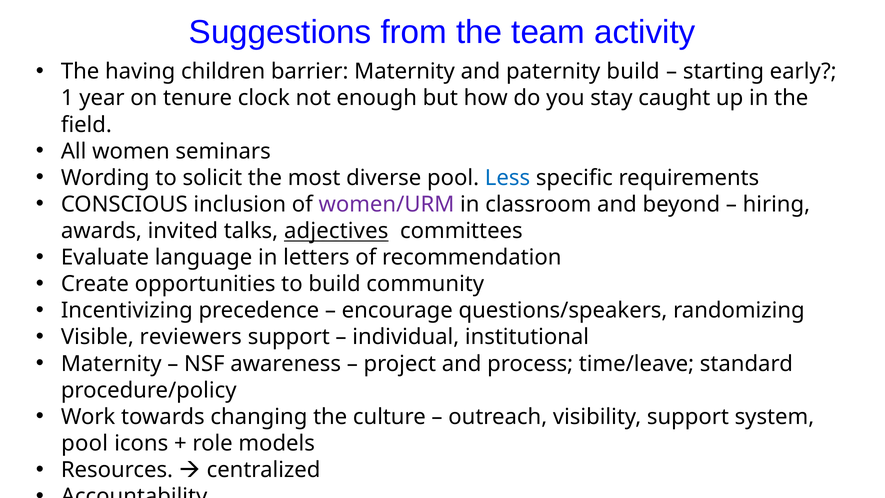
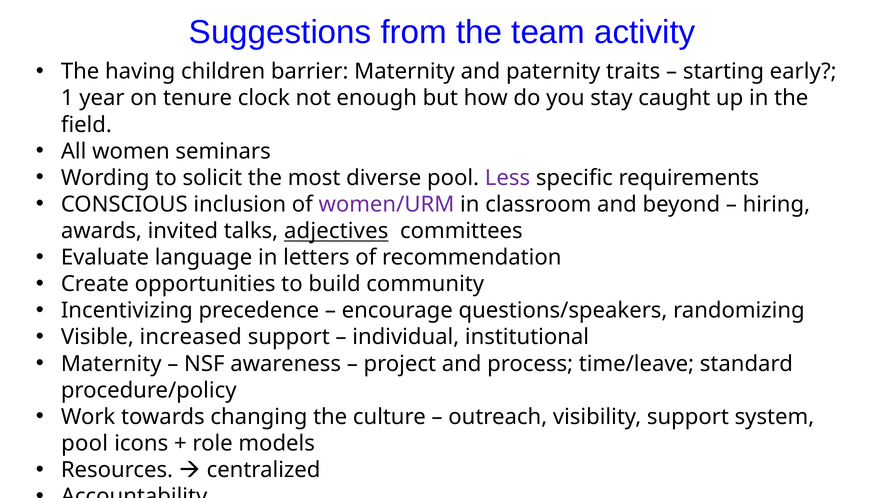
paternity build: build -> traits
Less colour: blue -> purple
reviewers: reviewers -> increased
